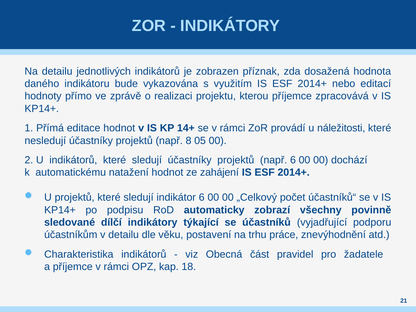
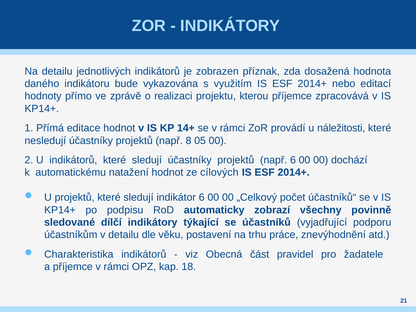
zahájení: zahájení -> cílových
